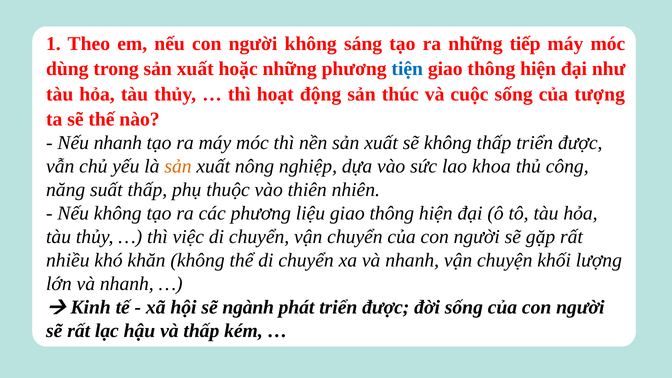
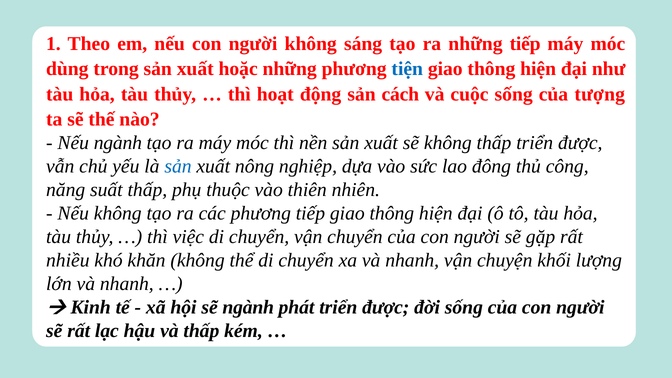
thúc: thúc -> cách
Nếu nhanh: nhanh -> ngành
sản at (178, 166) colour: orange -> blue
khoa: khoa -> đông
phương liệu: liệu -> tiếp
